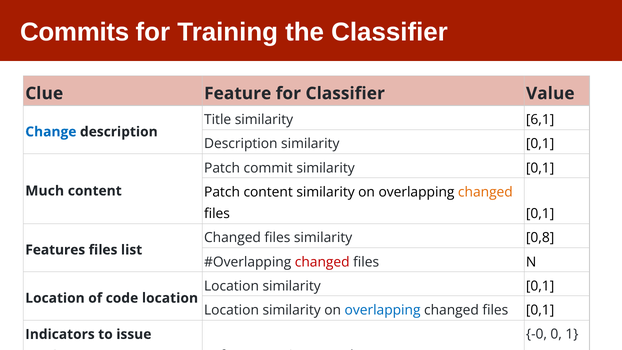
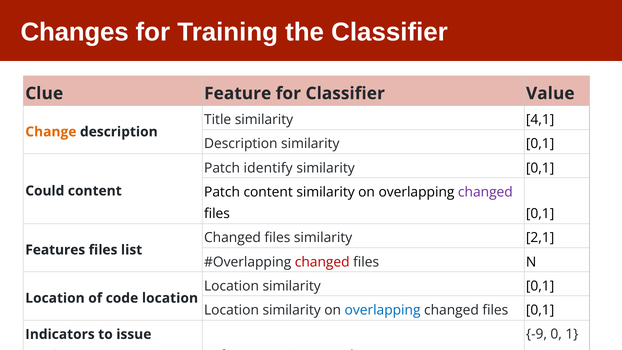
Commits: Commits -> Changes
6,1: 6,1 -> 4,1
Change colour: blue -> orange
commit: commit -> identify
Much: Much -> Could
changed at (485, 192) colour: orange -> purple
0,8: 0,8 -> 2,1
-0: -0 -> -9
